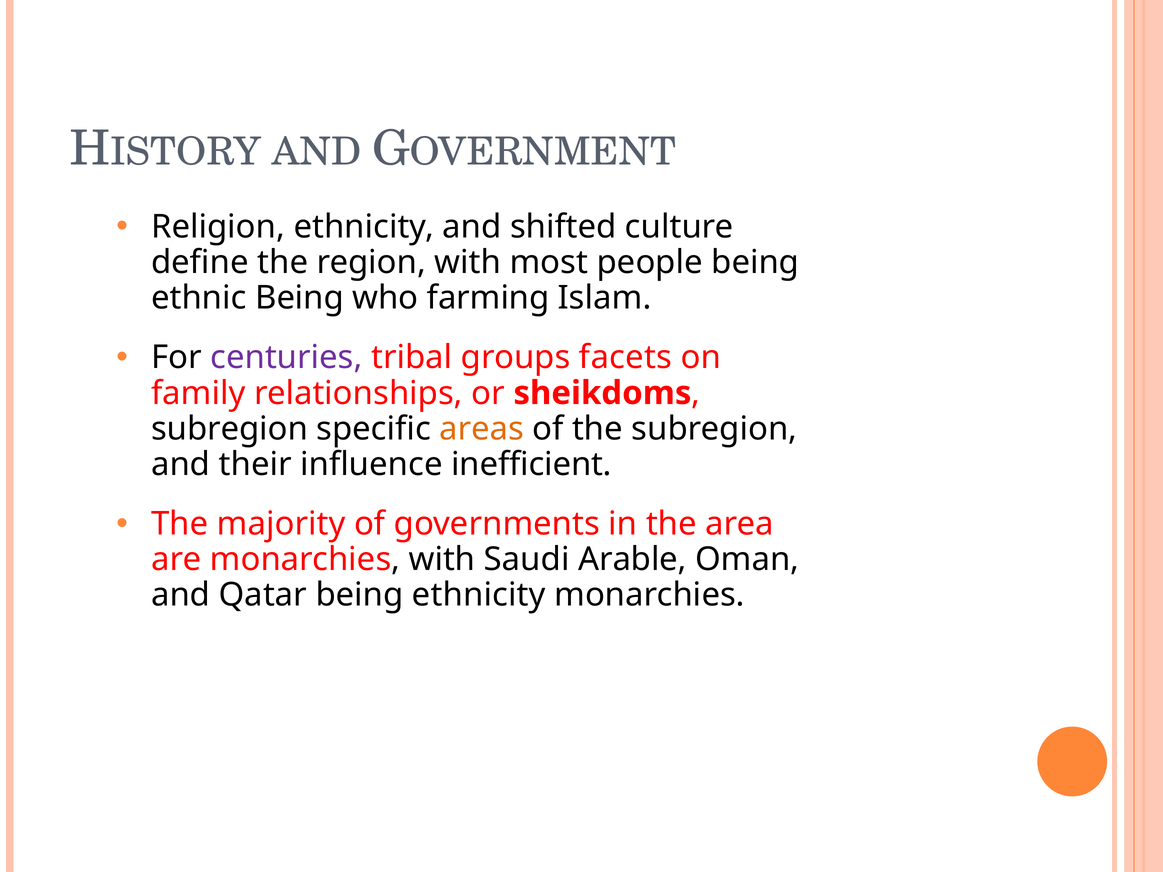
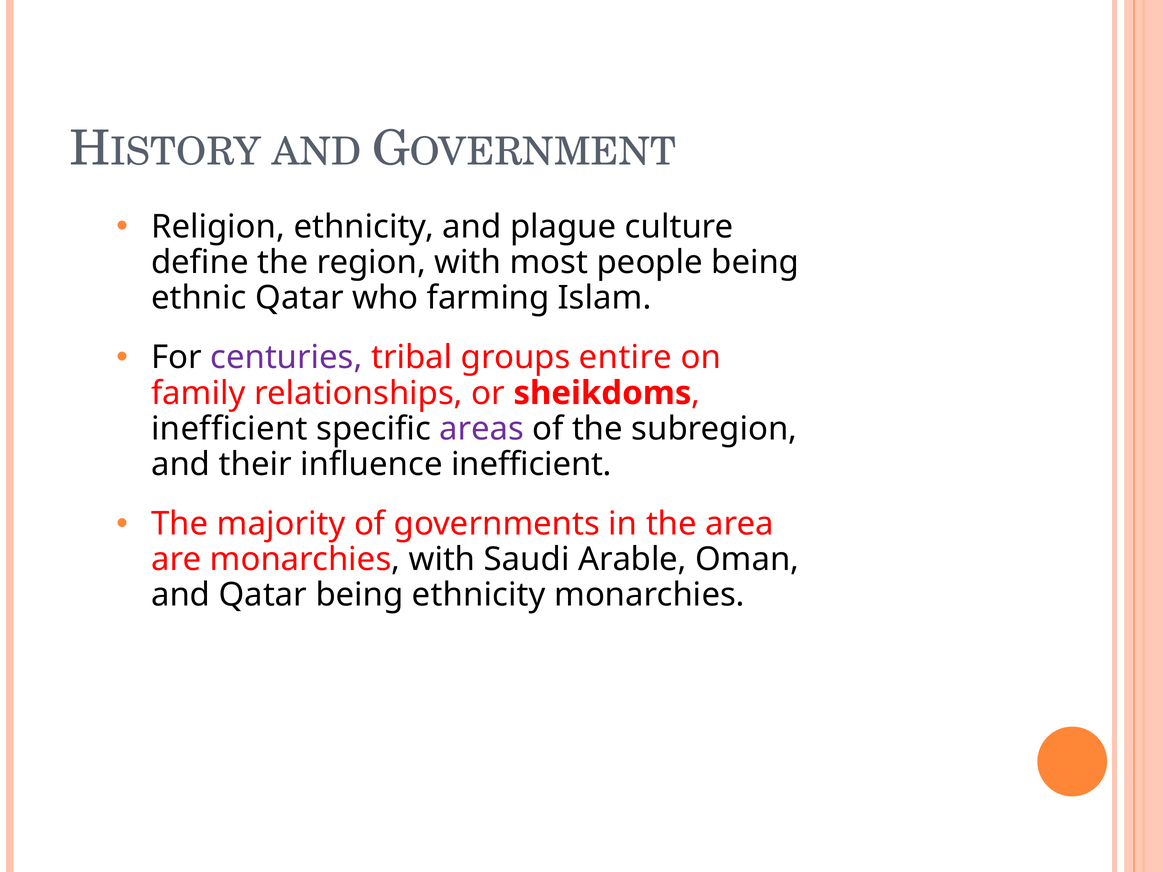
shifted: shifted -> plague
ethnic Being: Being -> Qatar
facets: facets -> entire
subregion at (230, 429): subregion -> inefficient
areas colour: orange -> purple
